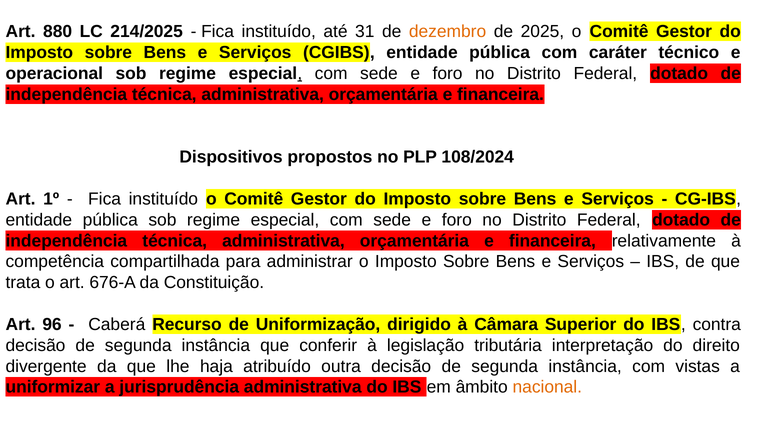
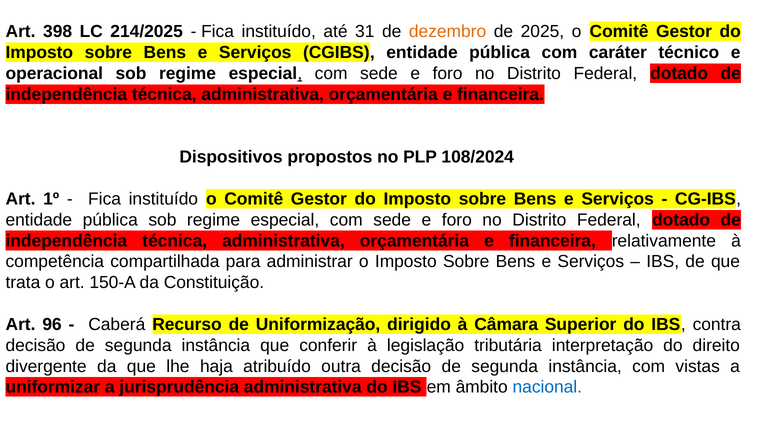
880: 880 -> 398
676-A: 676-A -> 150-A
nacional colour: orange -> blue
